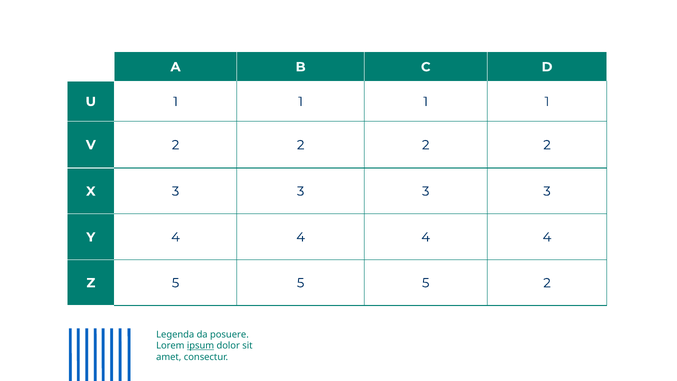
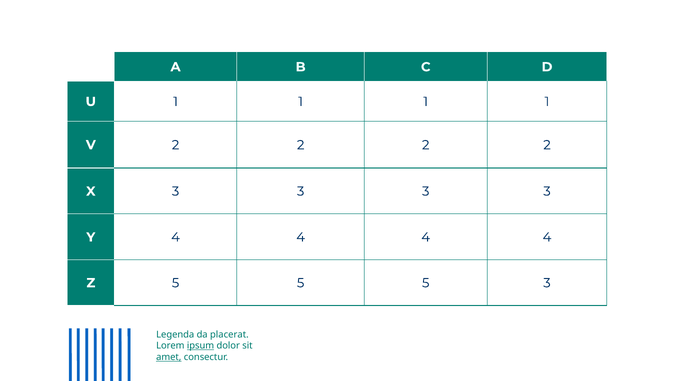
5 2: 2 -> 3
posuere: posuere -> placerat
amet underline: none -> present
